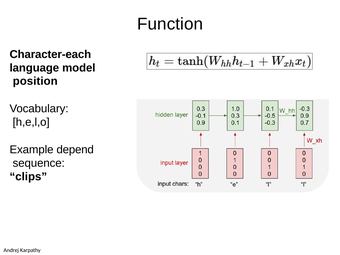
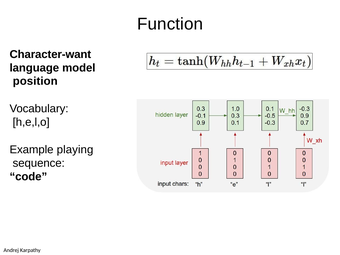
Character-each: Character-each -> Character-want
depend: depend -> playing
clips: clips -> code
